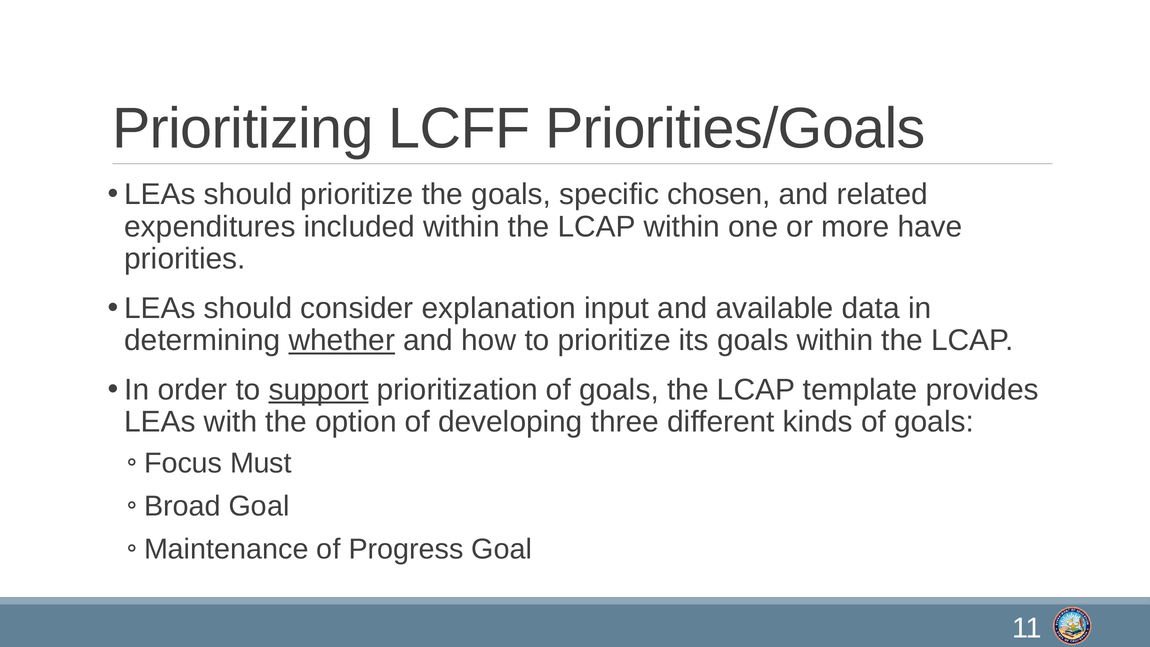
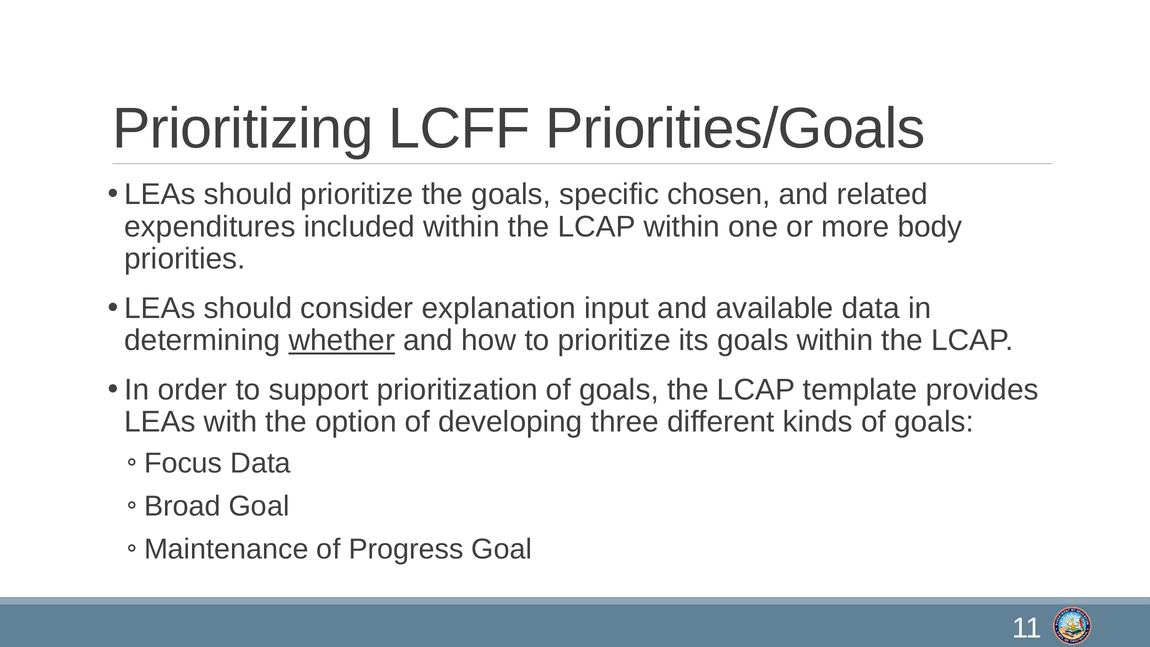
have: have -> body
support underline: present -> none
Focus Must: Must -> Data
